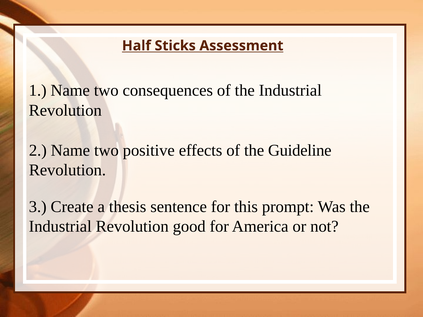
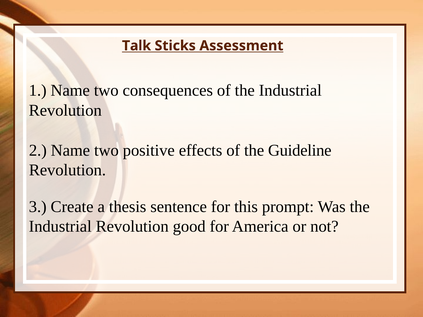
Half: Half -> Talk
